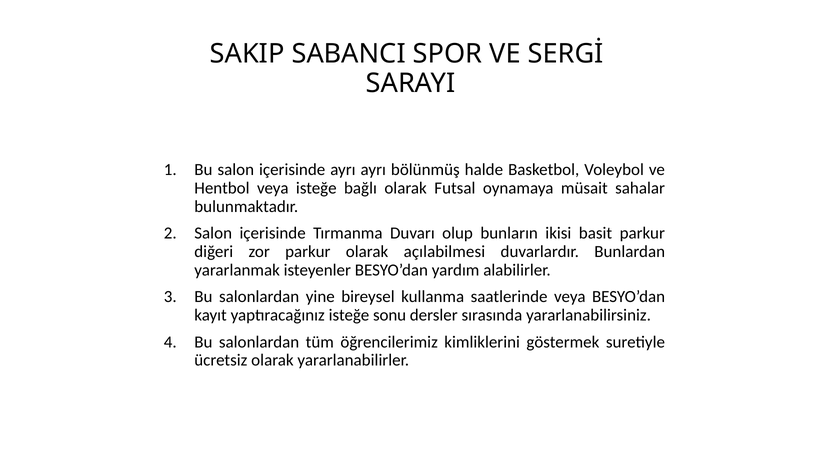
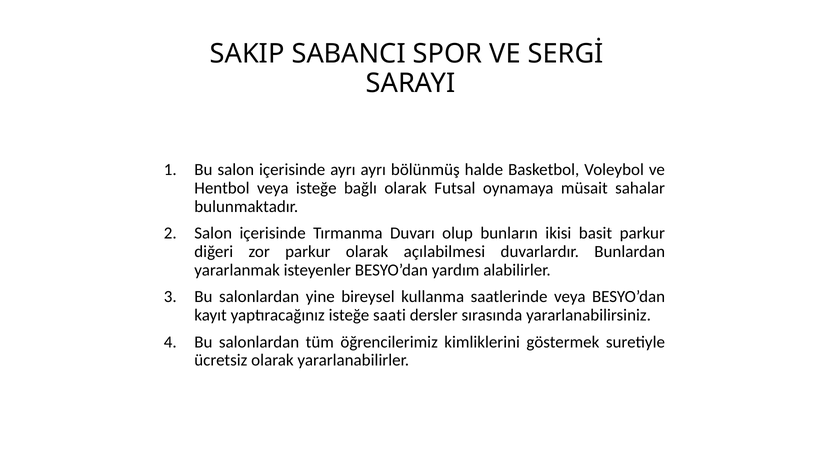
sonu: sonu -> saati
